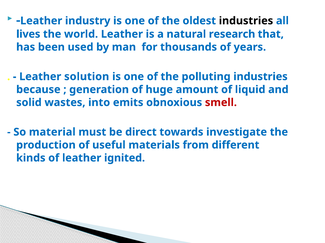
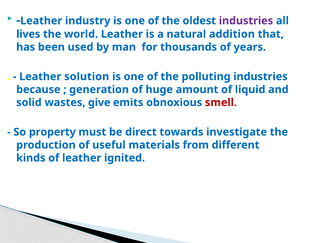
industries at (246, 21) colour: black -> purple
research: research -> addition
into: into -> give
material: material -> property
